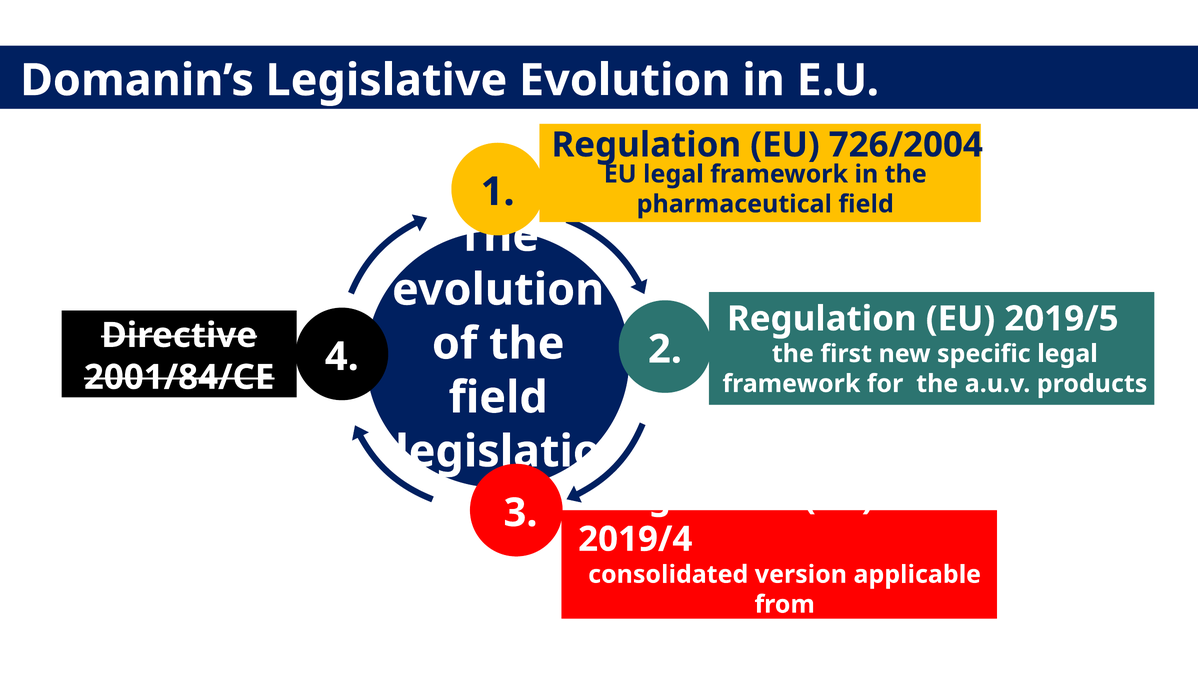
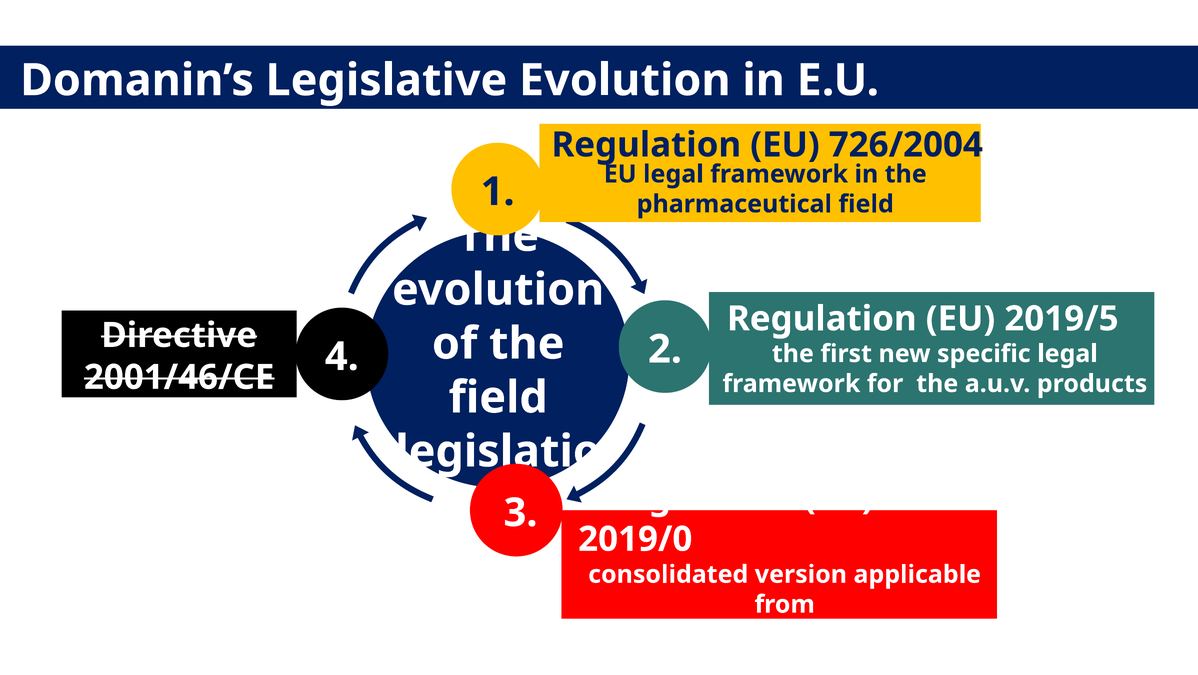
2001/84/CE: 2001/84/CE -> 2001/46/CE
2019/4: 2019/4 -> 2019/0
